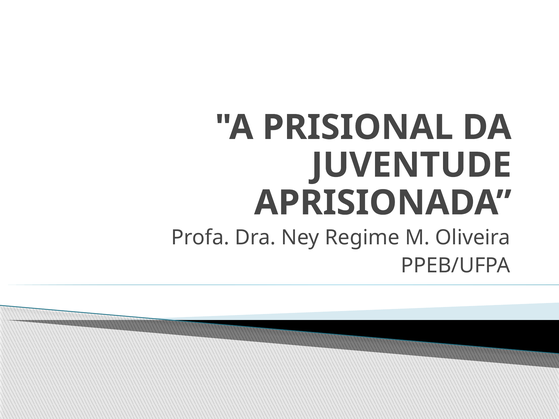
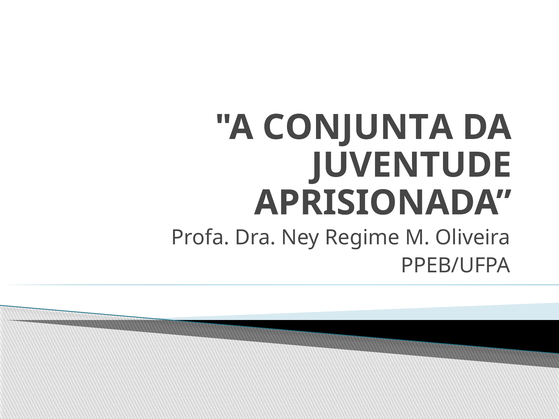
PRISIONAL: PRISIONAL -> CONJUNTA
